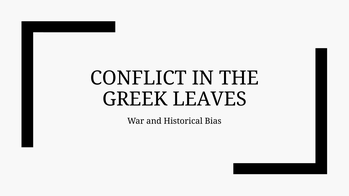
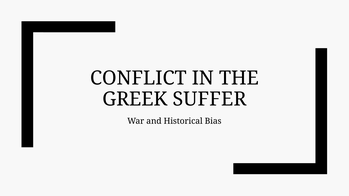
LEAVES: LEAVES -> SUFFER
